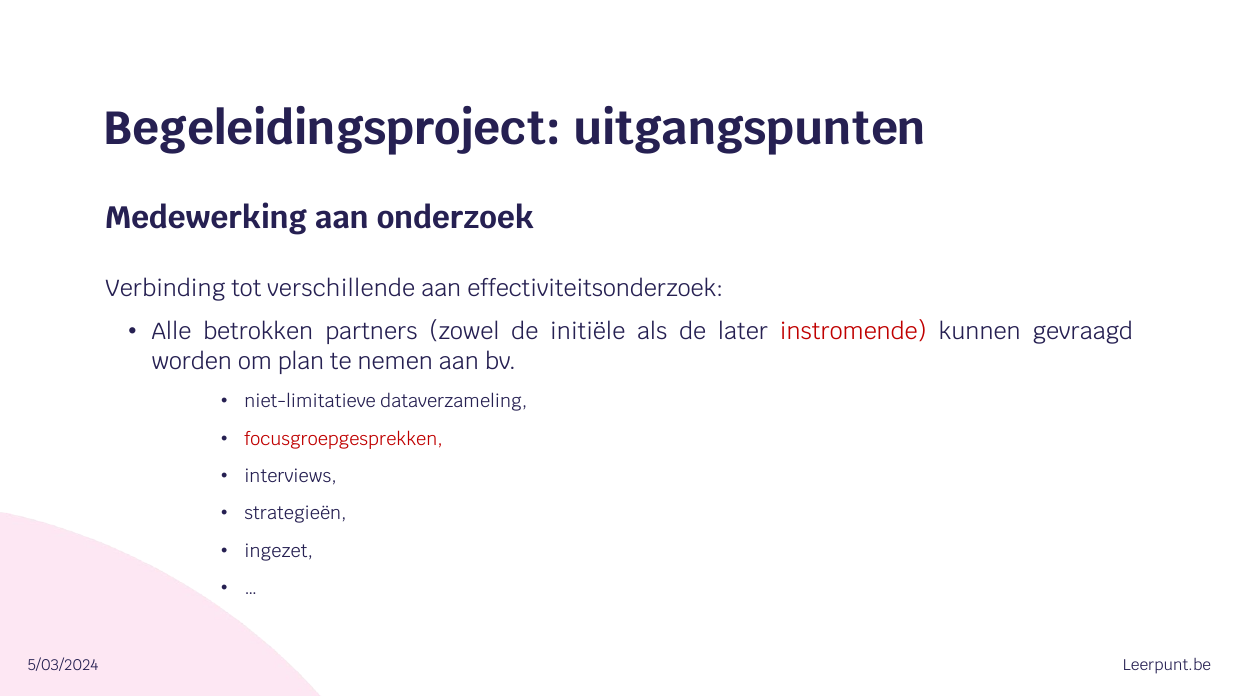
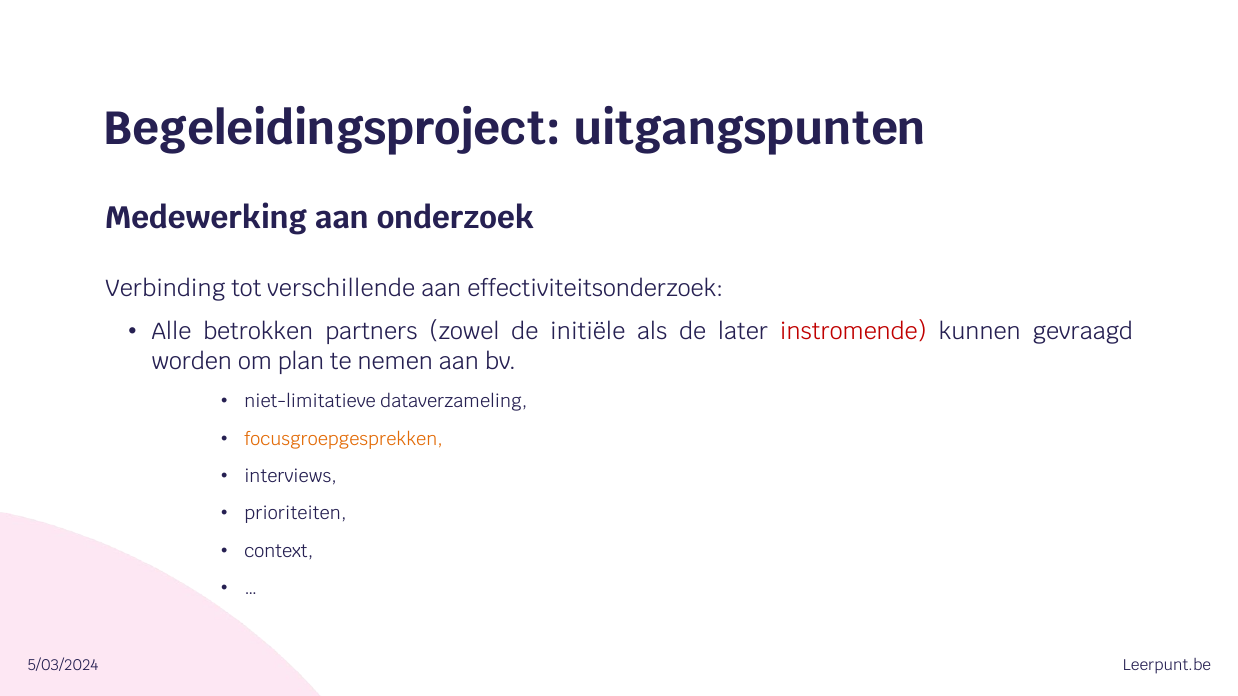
focusgroepgesprekken colour: red -> orange
strategieën: strategieën -> prioriteiten
ingezet: ingezet -> context
